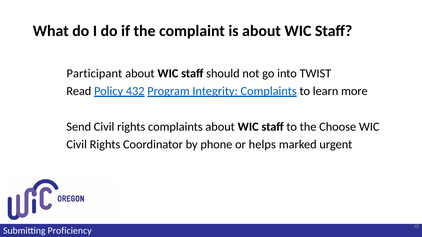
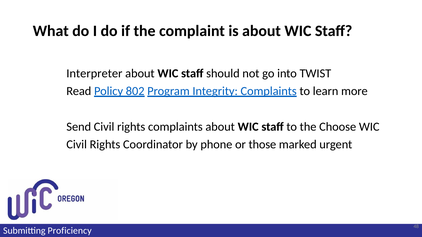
Participant: Participant -> Interpreter
432: 432 -> 802
helps: helps -> those
